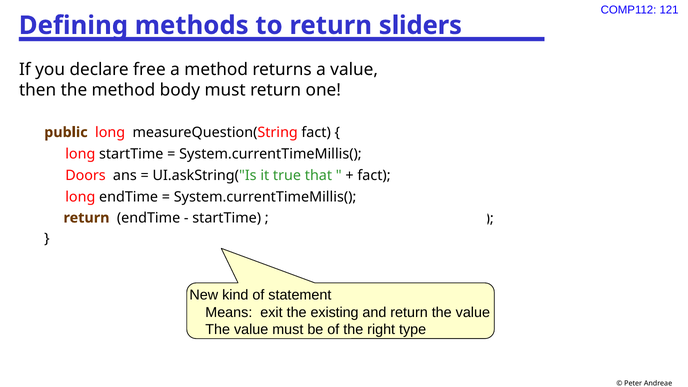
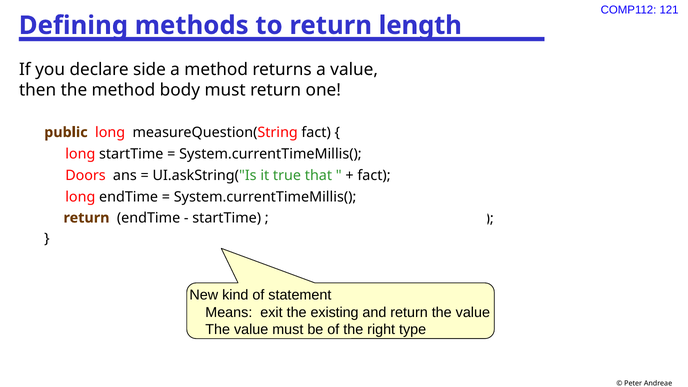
sliders: sliders -> length
free: free -> side
